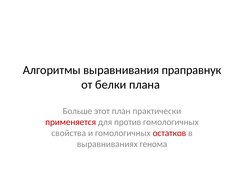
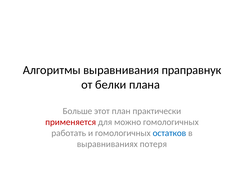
против: против -> можно
свойства: свойства -> работать
остатков colour: red -> blue
генома: генома -> потеря
